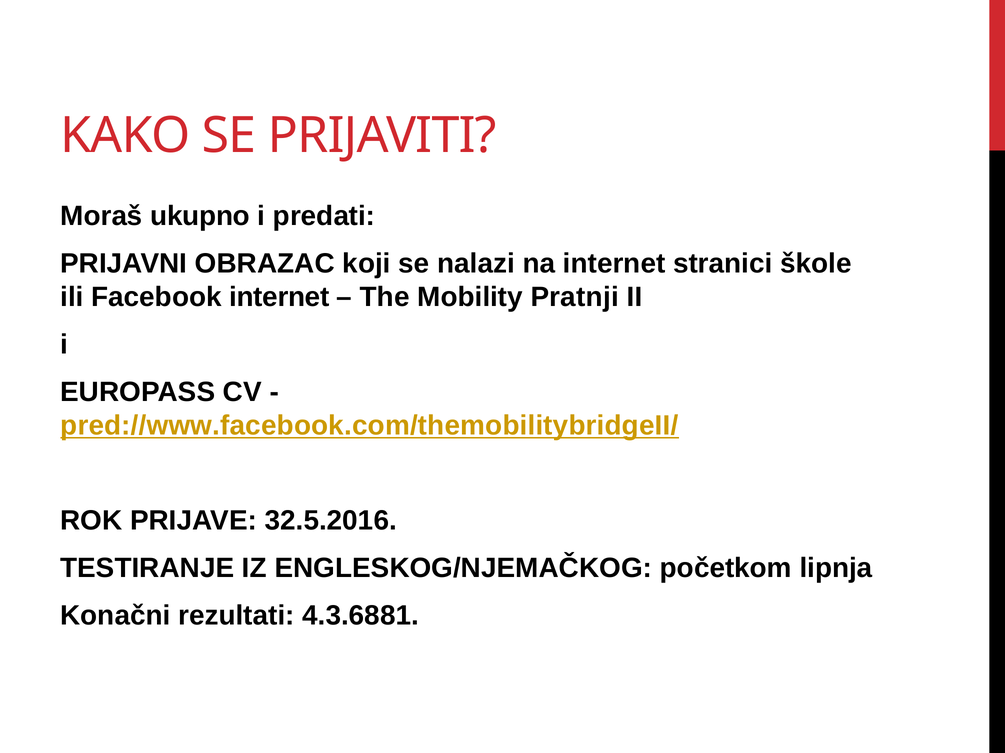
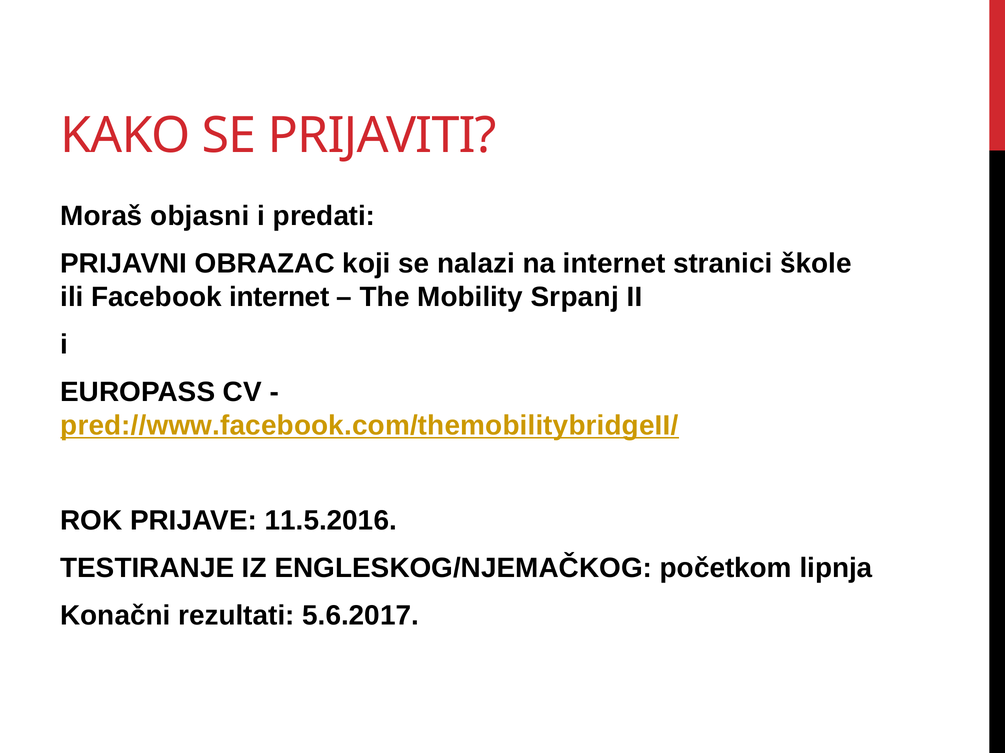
ukupno: ukupno -> objasni
Pratnji: Pratnji -> Srpanj
32.5.2016: 32.5.2016 -> 11.5.2016
4.3.6881: 4.3.6881 -> 5.6.2017
